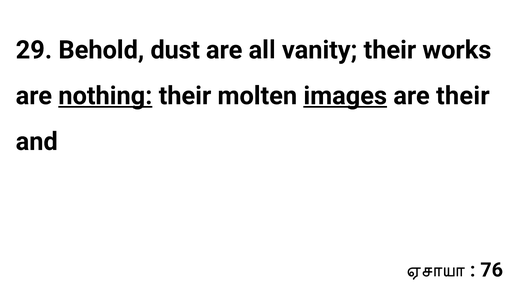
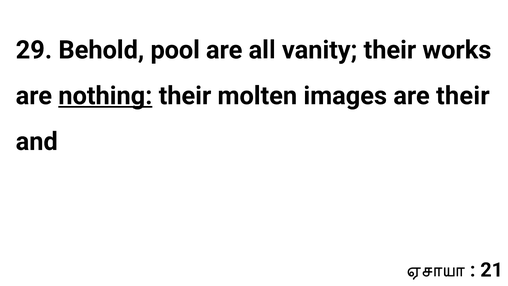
dust: dust -> pool
images underline: present -> none
76: 76 -> 21
